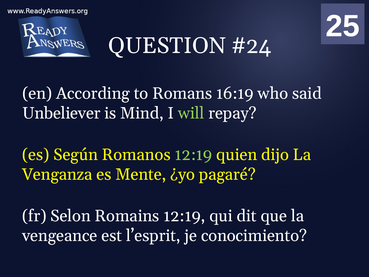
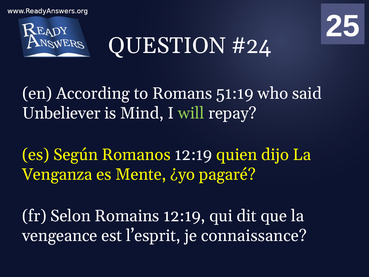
16:19: 16:19 -> 51:19
12:19 at (193, 155) colour: light green -> white
conocimiento: conocimiento -> connaissance
